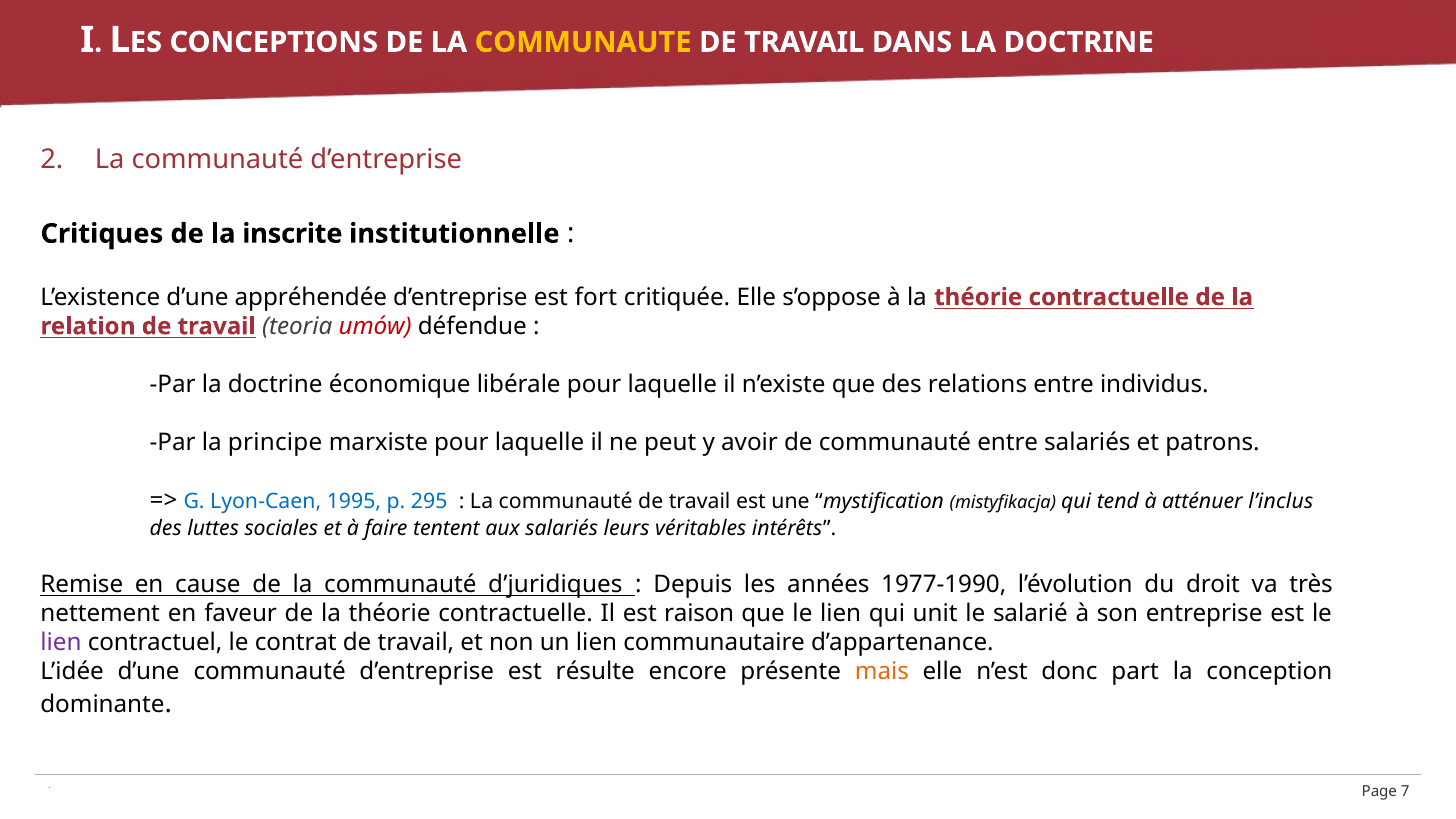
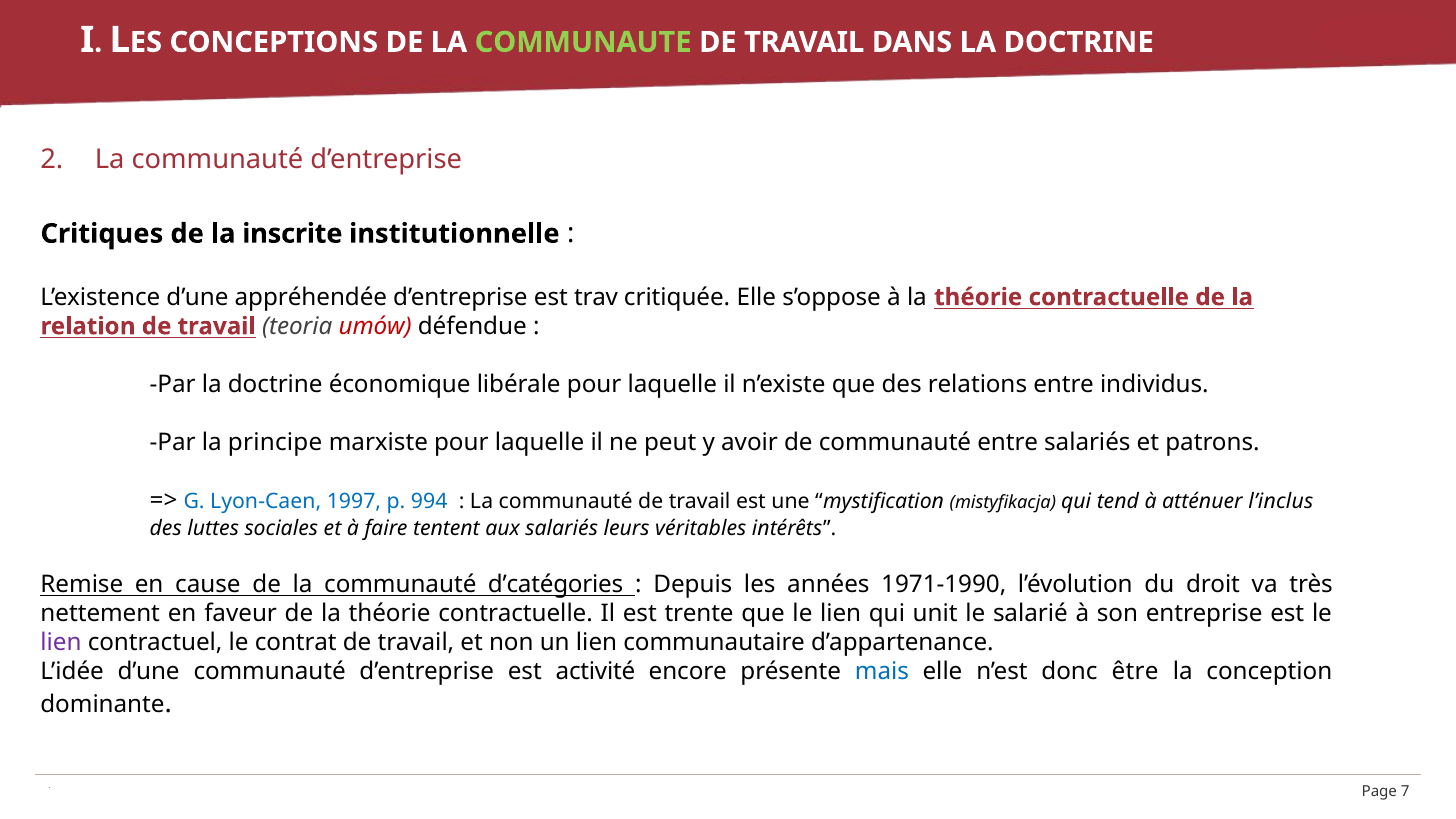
COMMUNAUTE colour: yellow -> light green
fort: fort -> trav
1995: 1995 -> 1997
295: 295 -> 994
d’juridiques: d’juridiques -> d’catégories
1977-1990: 1977-1990 -> 1971-1990
raison: raison -> trente
résulte: résulte -> activité
mais colour: orange -> blue
part: part -> être
